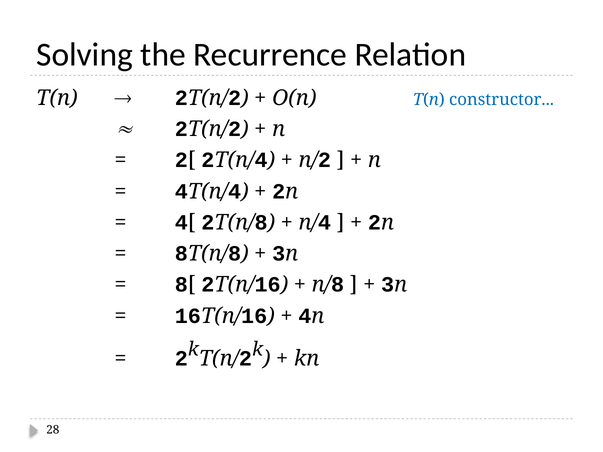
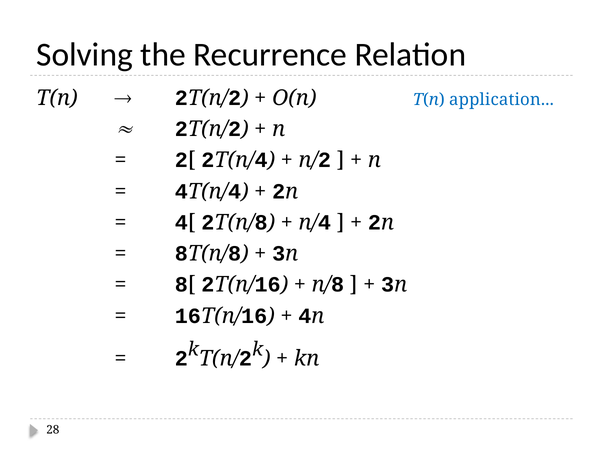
constructor: constructor -> application
